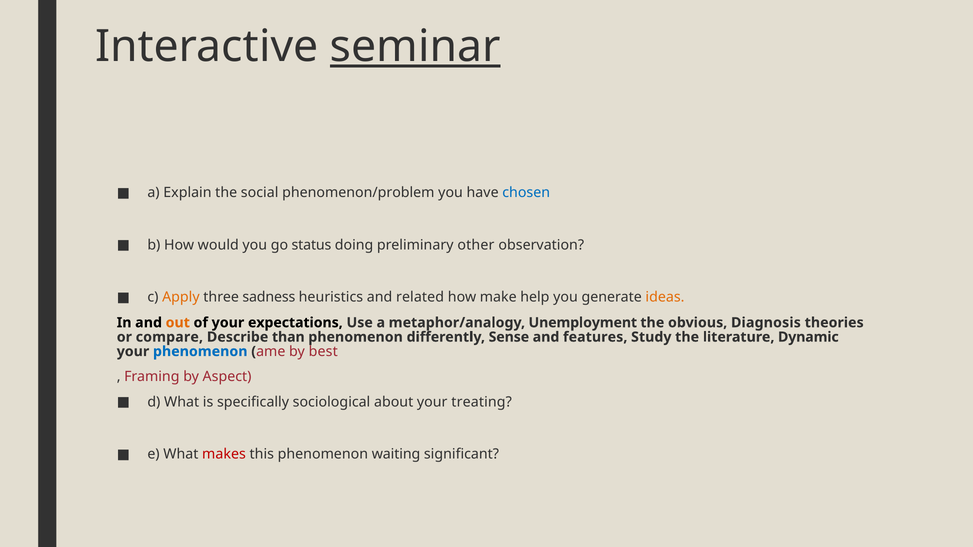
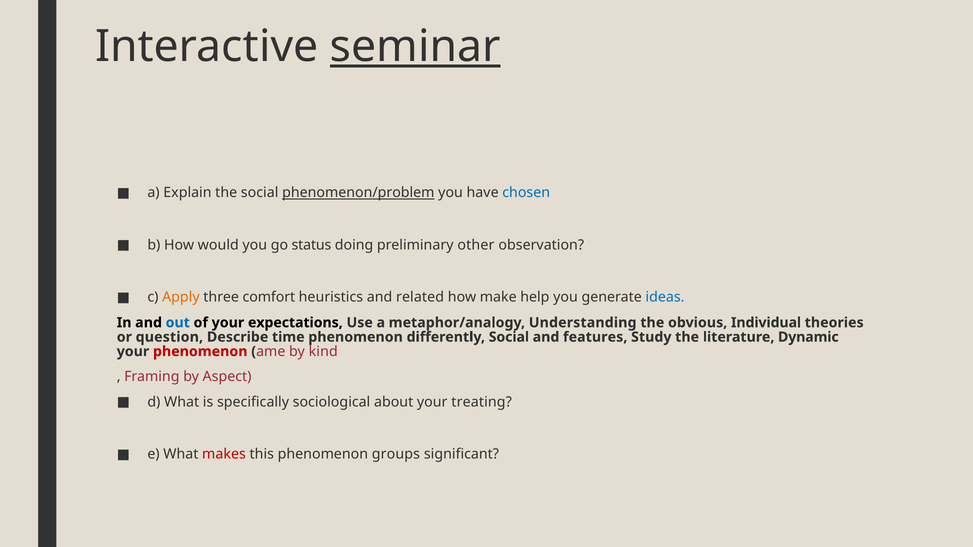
phenomenon/problem underline: none -> present
sadness: sadness -> comfort
ideas colour: orange -> blue
out colour: orange -> blue
Unemployment: Unemployment -> Understanding
Diagnosis: Diagnosis -> Individual
compare: compare -> question
than: than -> time
differently Sense: Sense -> Social
phenomenon at (200, 352) colour: blue -> red
best: best -> kind
waiting: waiting -> groups
